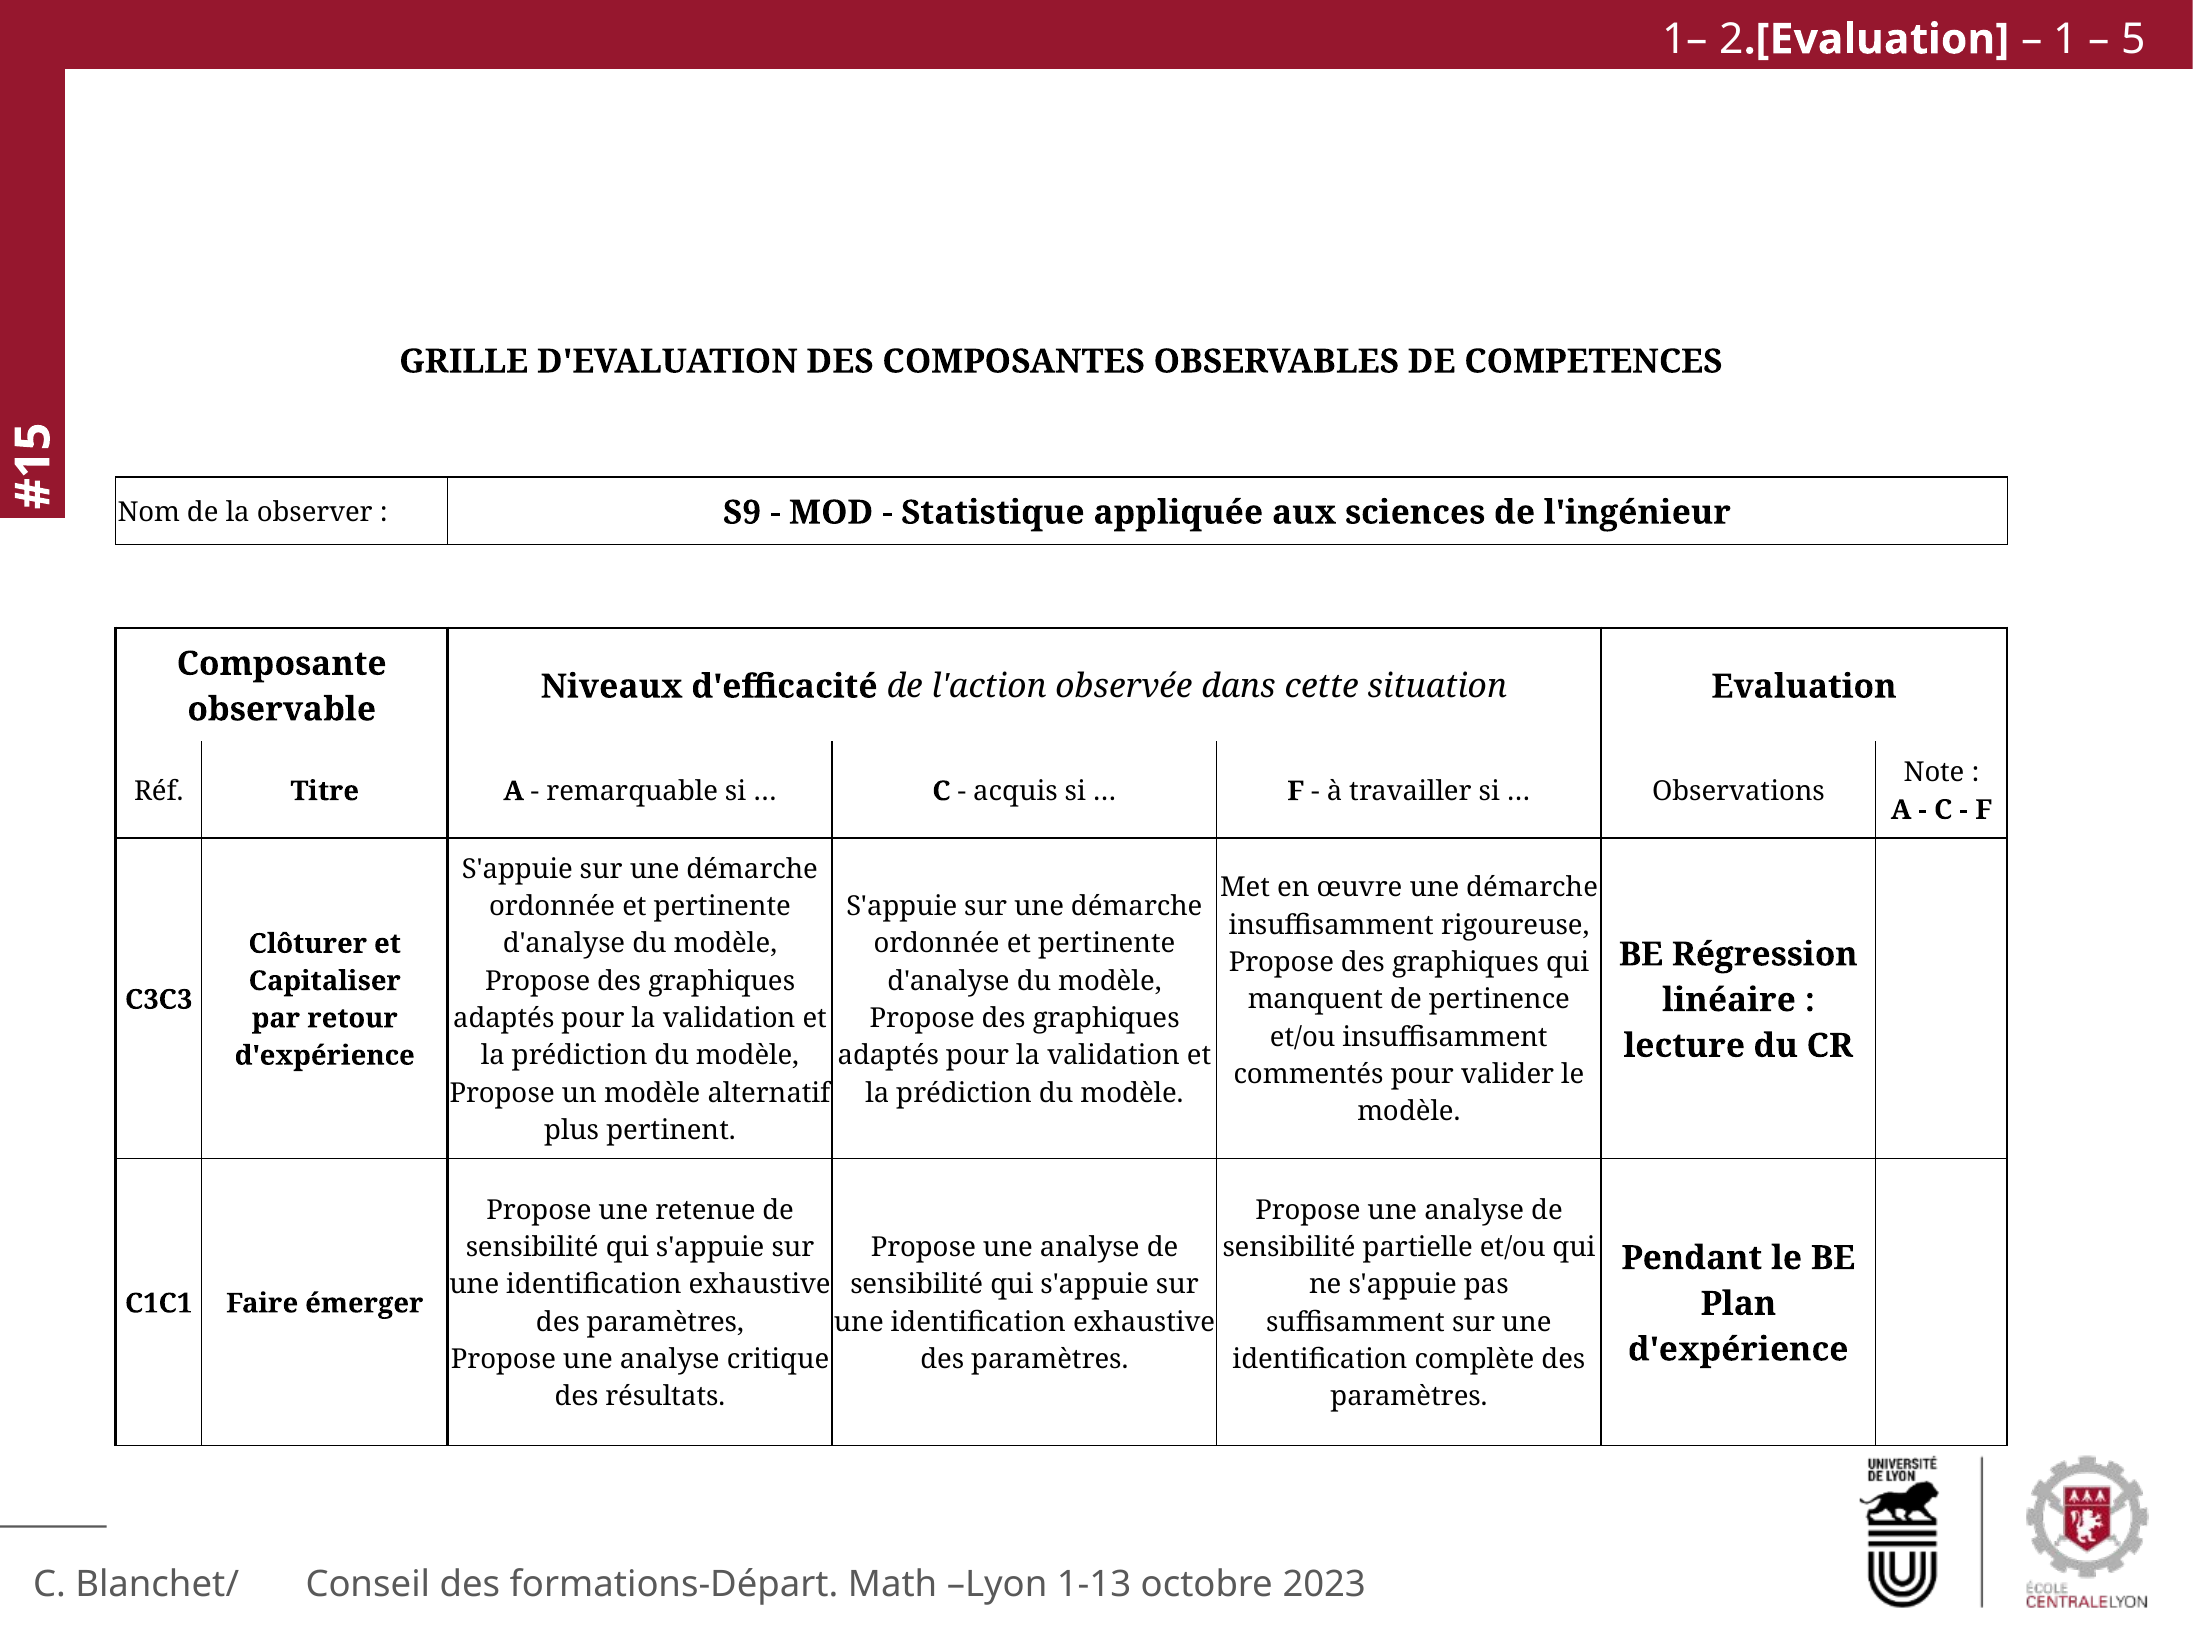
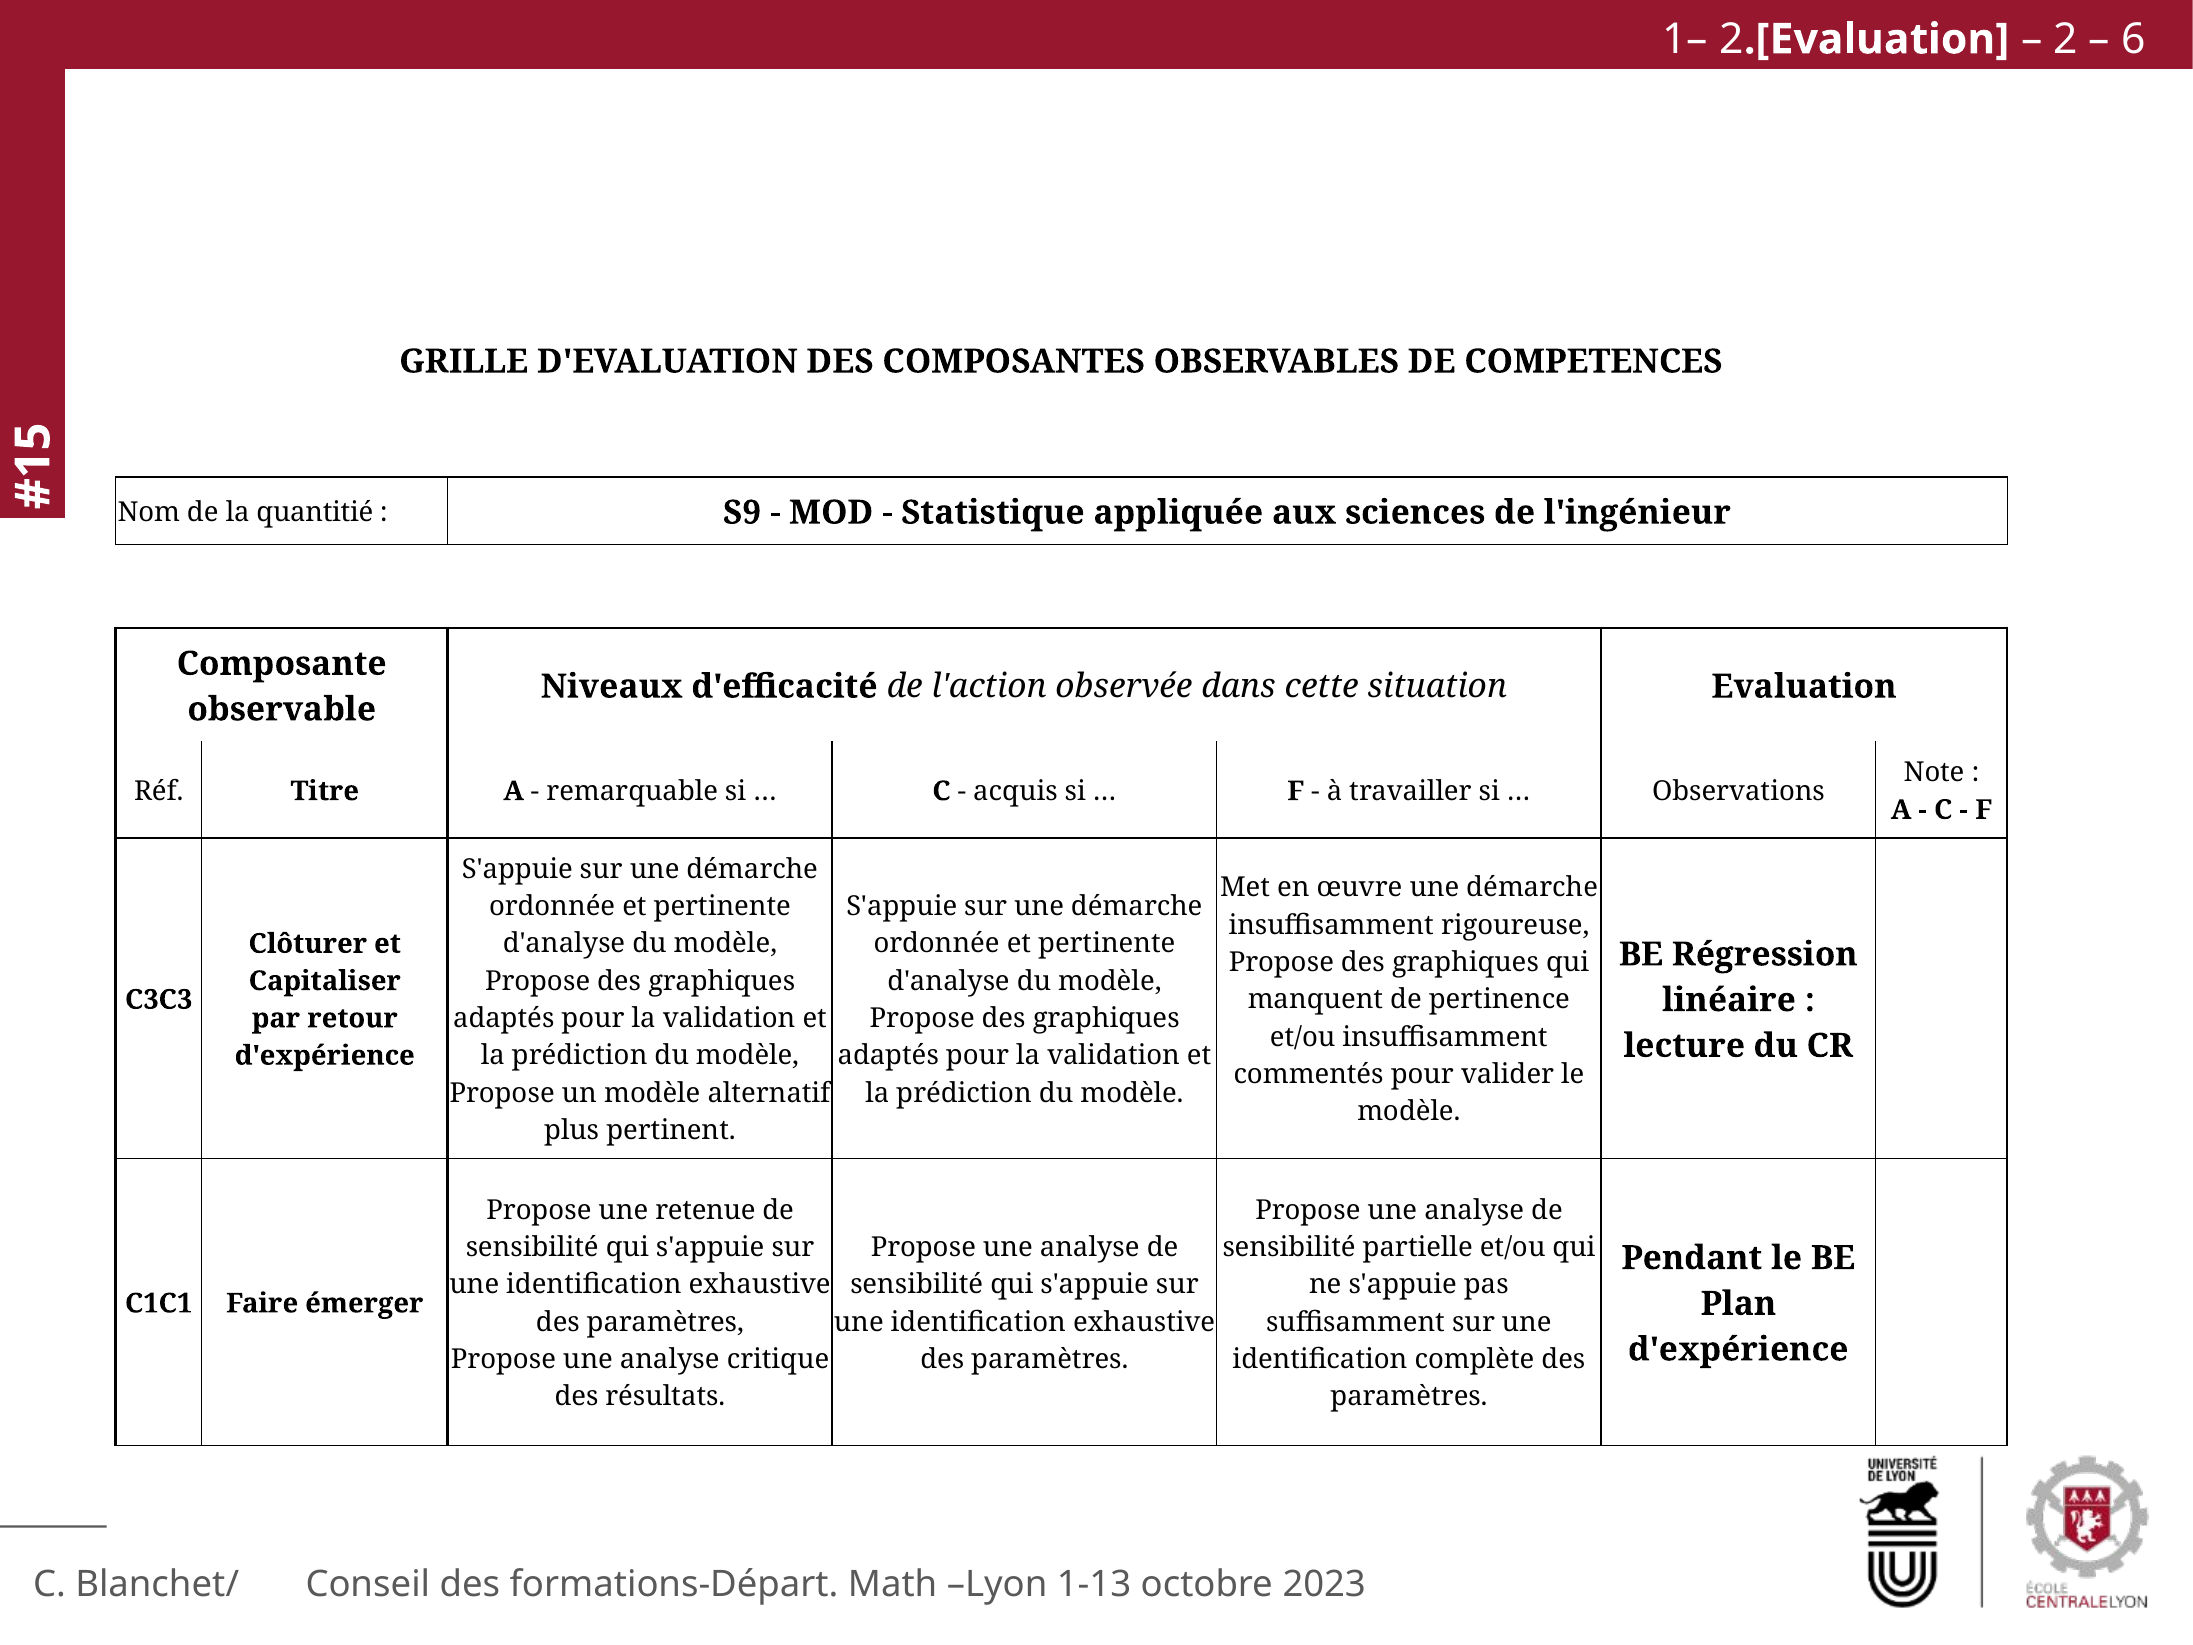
1 at (2065, 39): 1 -> 2
5 at (2134, 39): 5 -> 6
observer: observer -> quantitié
